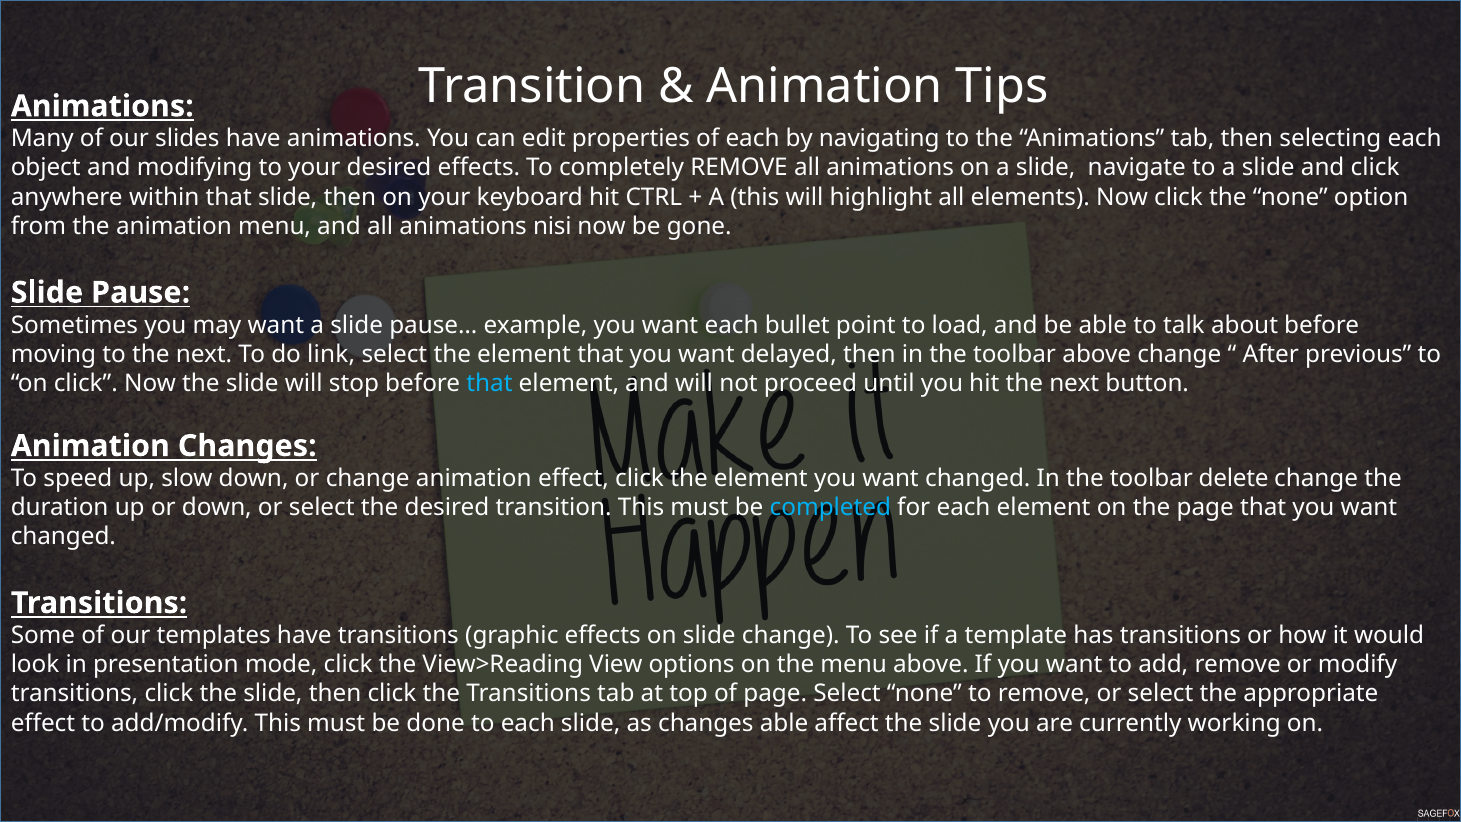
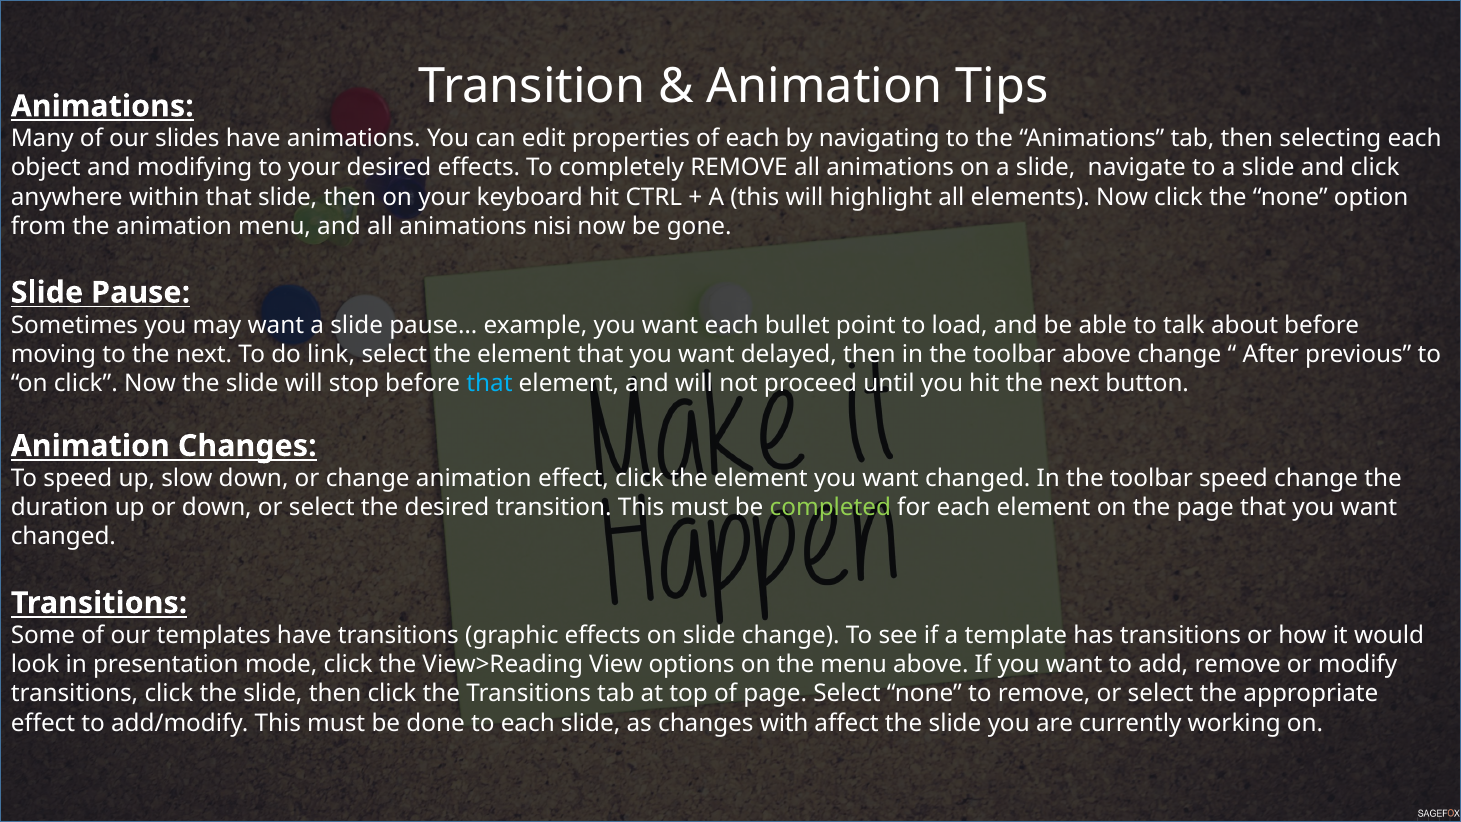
toolbar delete: delete -> speed
completed colour: light blue -> light green
changes able: able -> with
